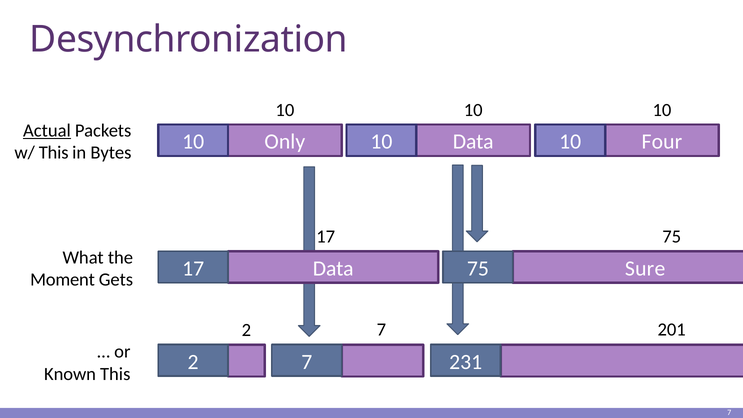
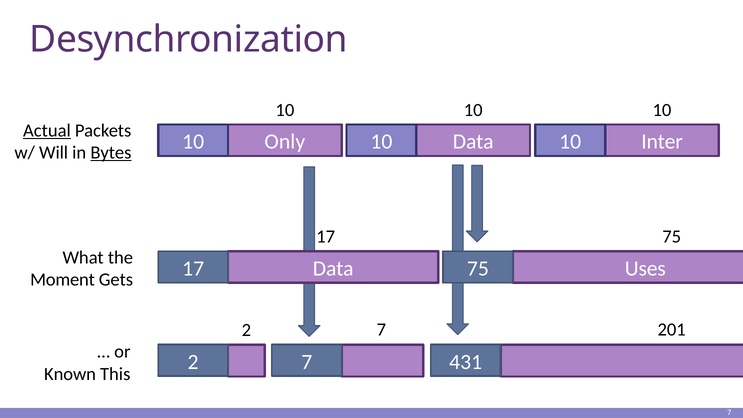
Four: Four -> Inter
w/ This: This -> Will
Bytes underline: none -> present
Sure: Sure -> Uses
231: 231 -> 431
